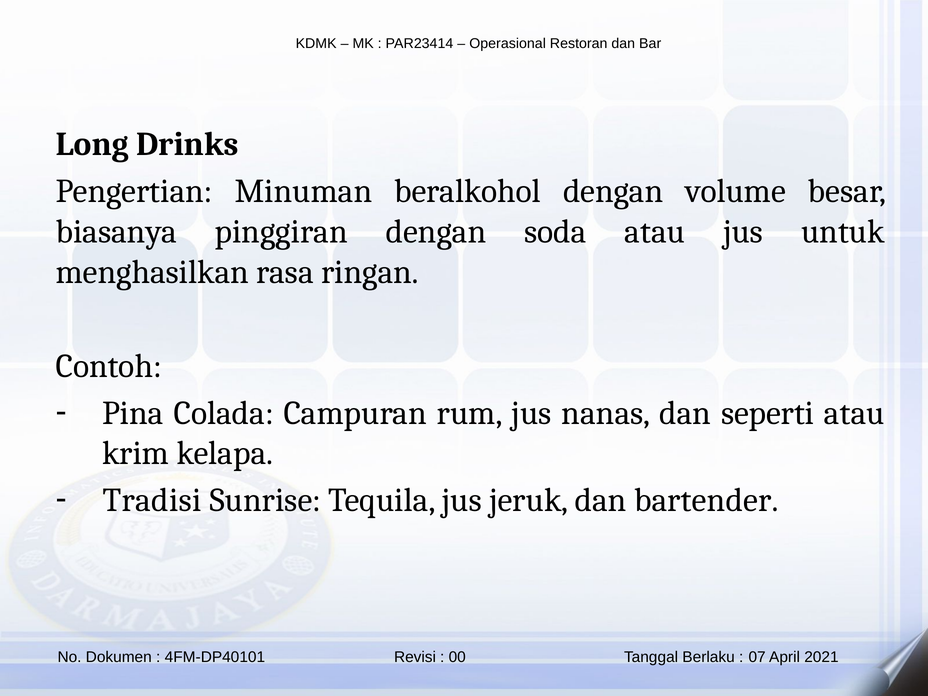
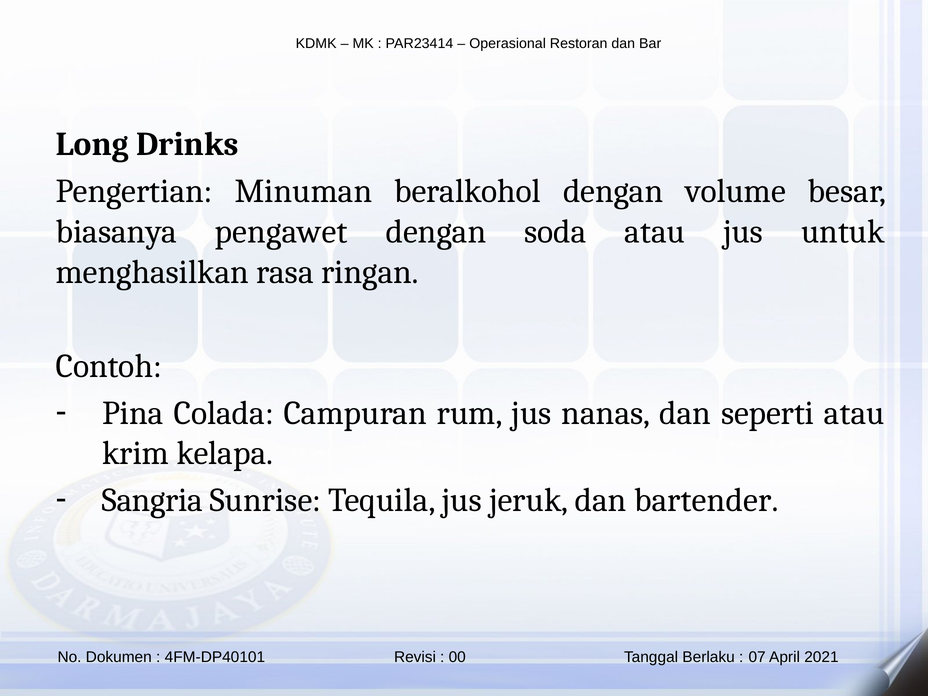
pinggiran: pinggiran -> pengawet
Tradisi: Tradisi -> Sangria
